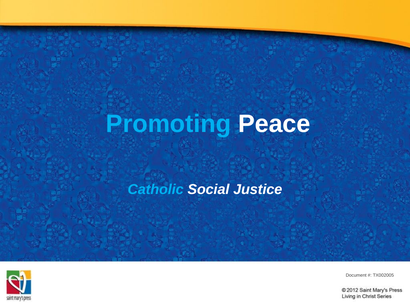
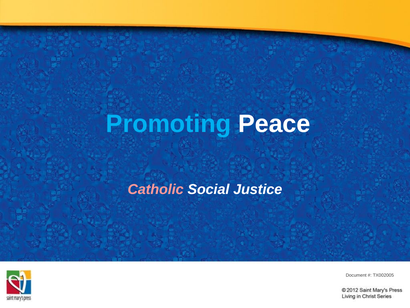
Catholic colour: light blue -> pink
